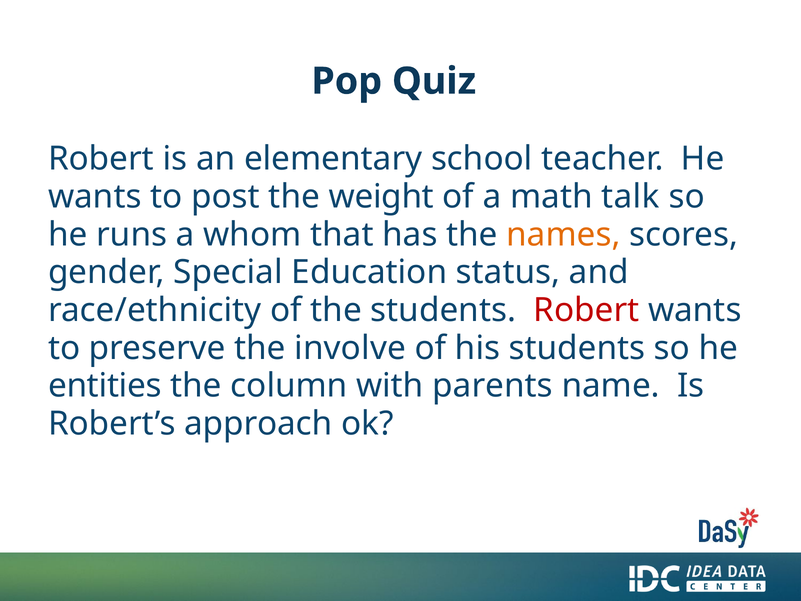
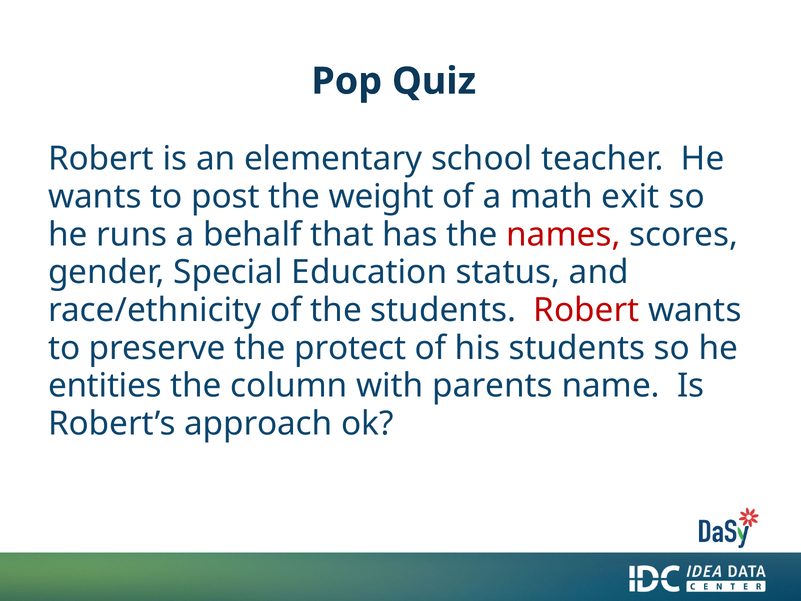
talk: talk -> exit
whom: whom -> behalf
names colour: orange -> red
involve: involve -> protect
